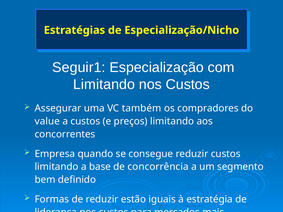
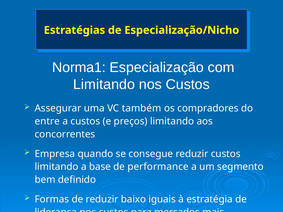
Seguir1: Seguir1 -> Norma1
value: value -> entre
concorrência: concorrência -> performance
estão: estão -> baixo
